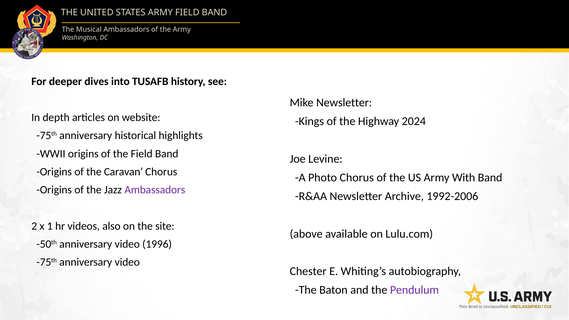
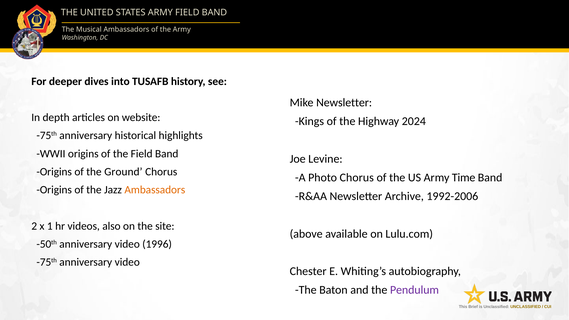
Caravan: Caravan -> Ground
With: With -> Time
Ambassadors at (155, 190) colour: purple -> orange
